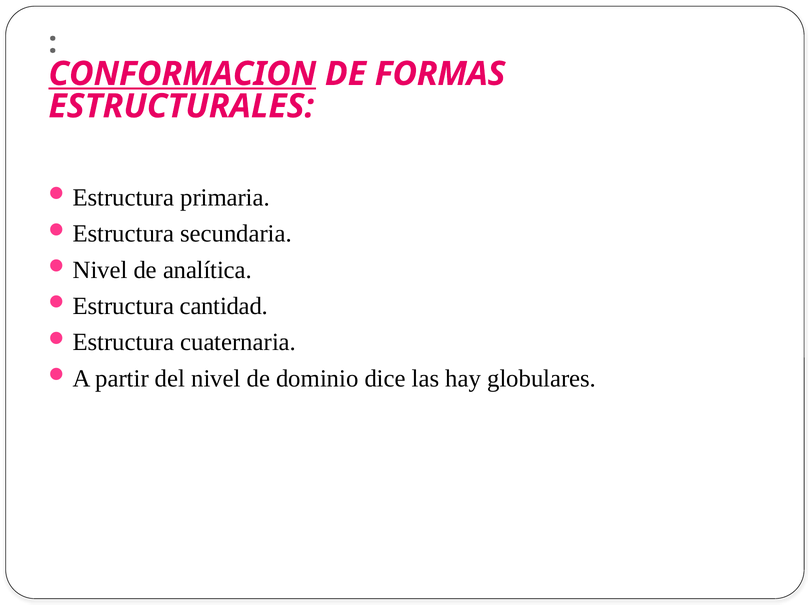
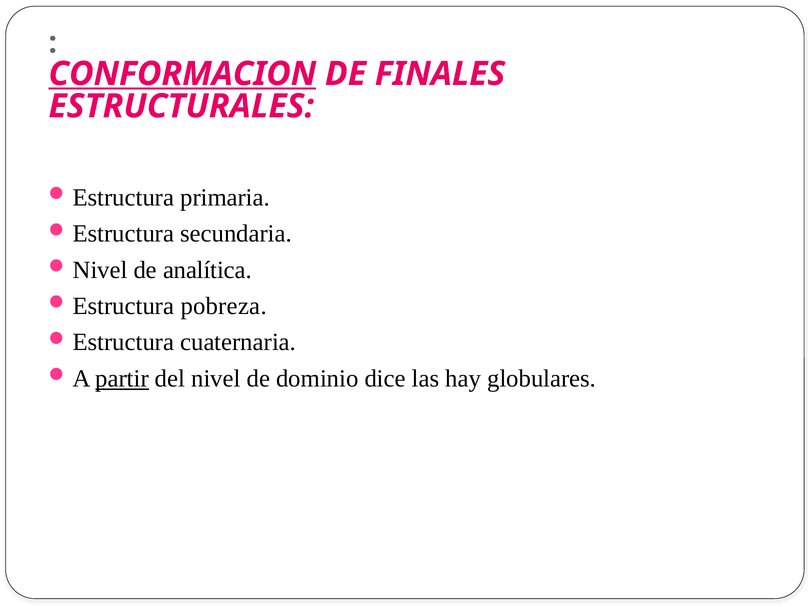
FORMAS: FORMAS -> FINALES
cantidad: cantidad -> pobreza
partir underline: none -> present
